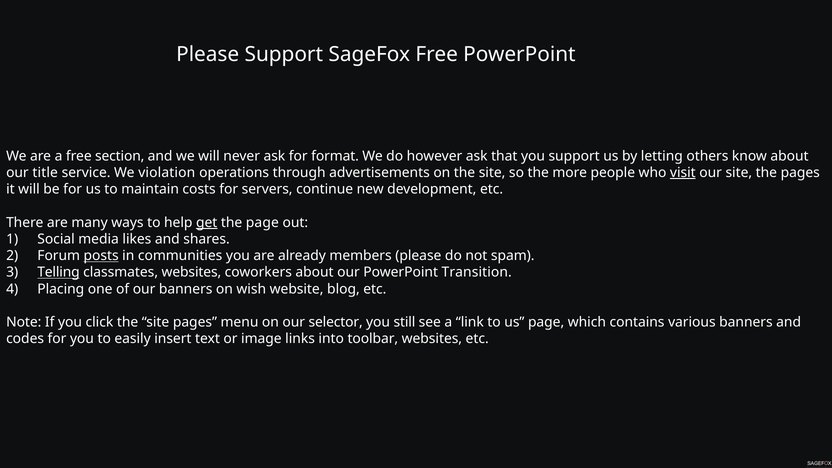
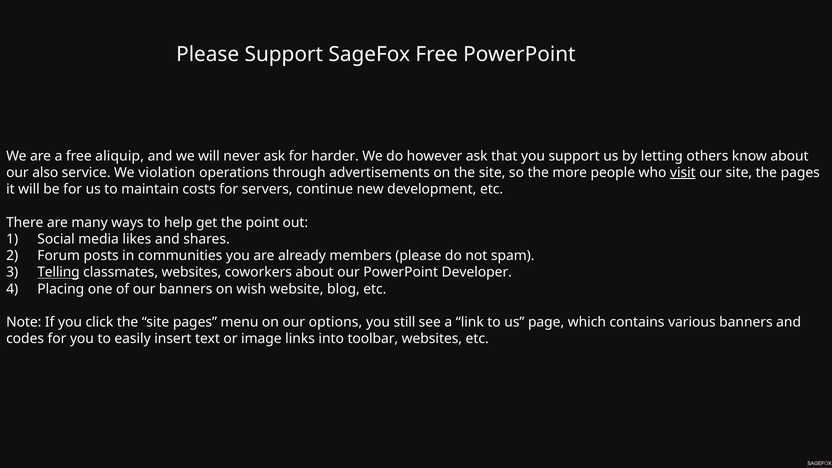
section: section -> aliquip
format: format -> harder
title: title -> also
get underline: present -> none
the page: page -> point
posts underline: present -> none
Transition: Transition -> Developer
selector: selector -> options
